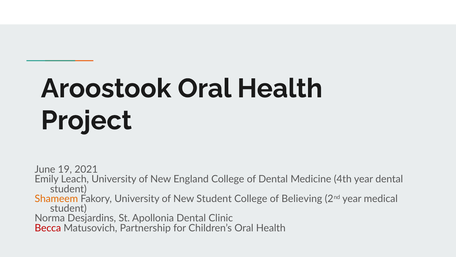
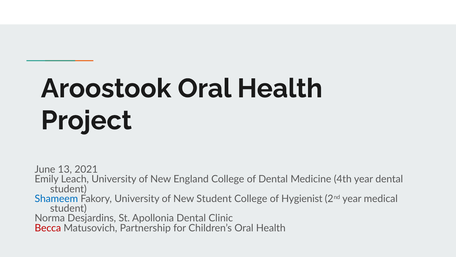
19: 19 -> 13
Shameem colour: orange -> blue
Believing: Believing -> Hygienist
